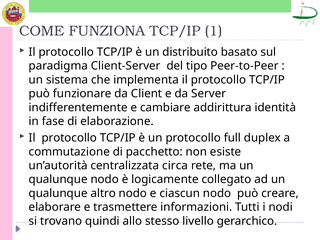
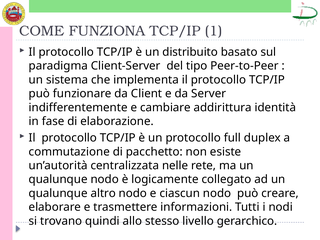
circa: circa -> nelle
